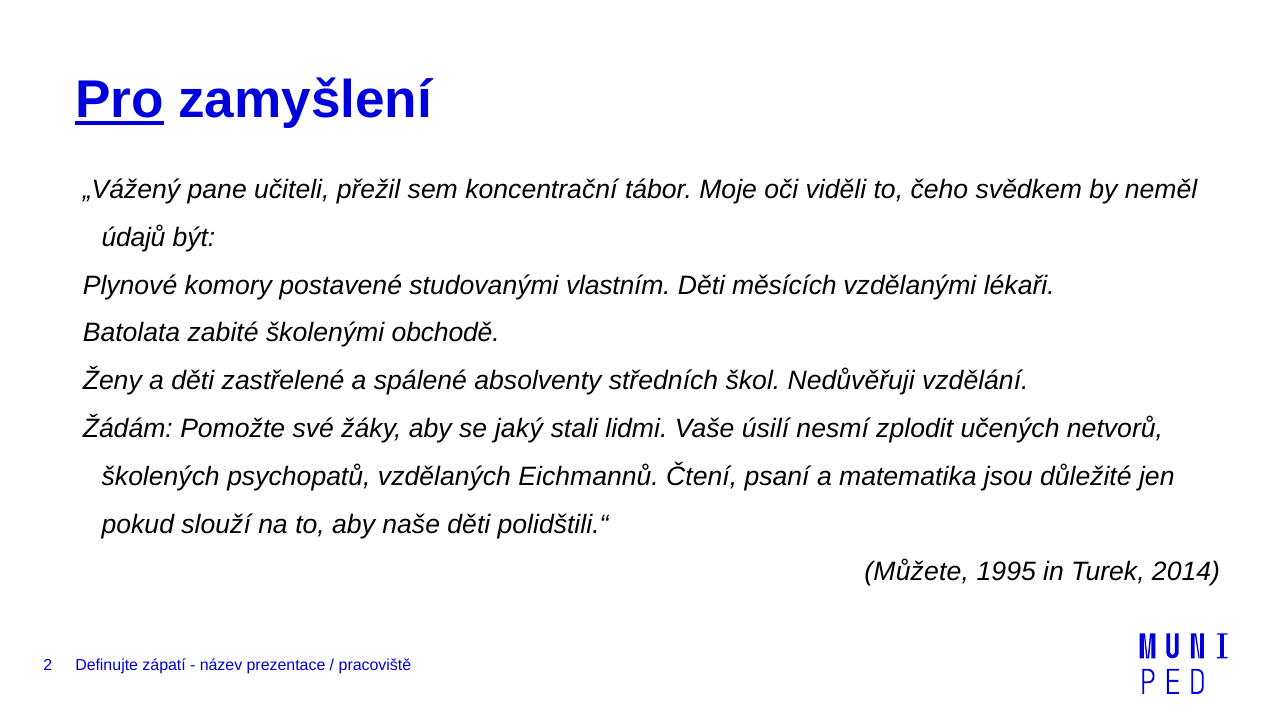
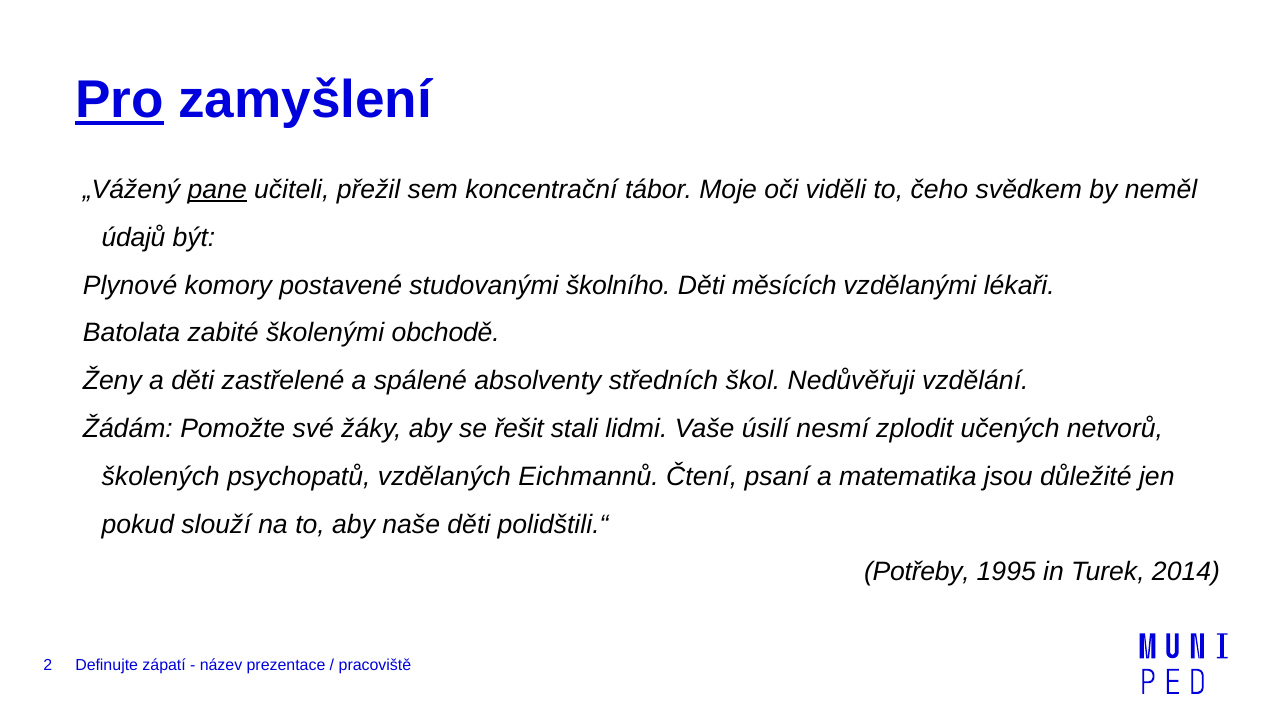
pane underline: none -> present
vlastním: vlastním -> školního
jaký: jaký -> řešit
Můžete: Můžete -> Potřeby
